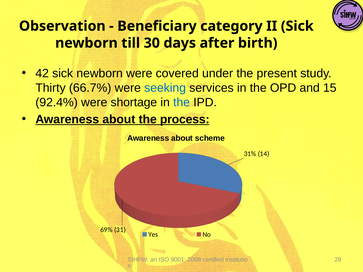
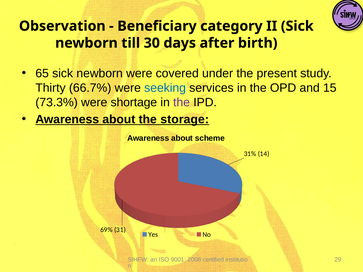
42: 42 -> 65
92.4%: 92.4% -> 73.3%
the at (182, 102) colour: blue -> purple
process: process -> storage
